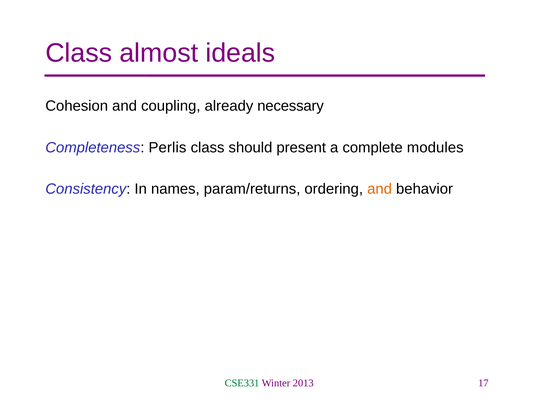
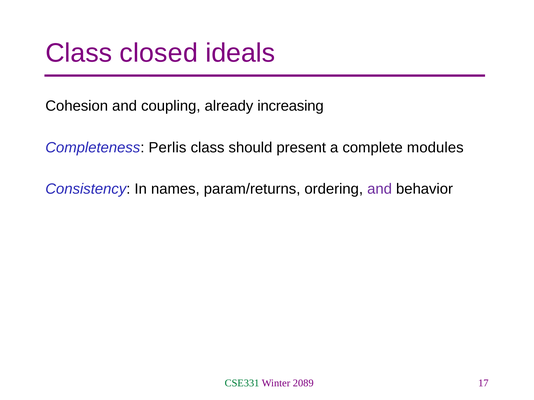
almost: almost -> closed
necessary: necessary -> increasing
and at (380, 189) colour: orange -> purple
2013: 2013 -> 2089
